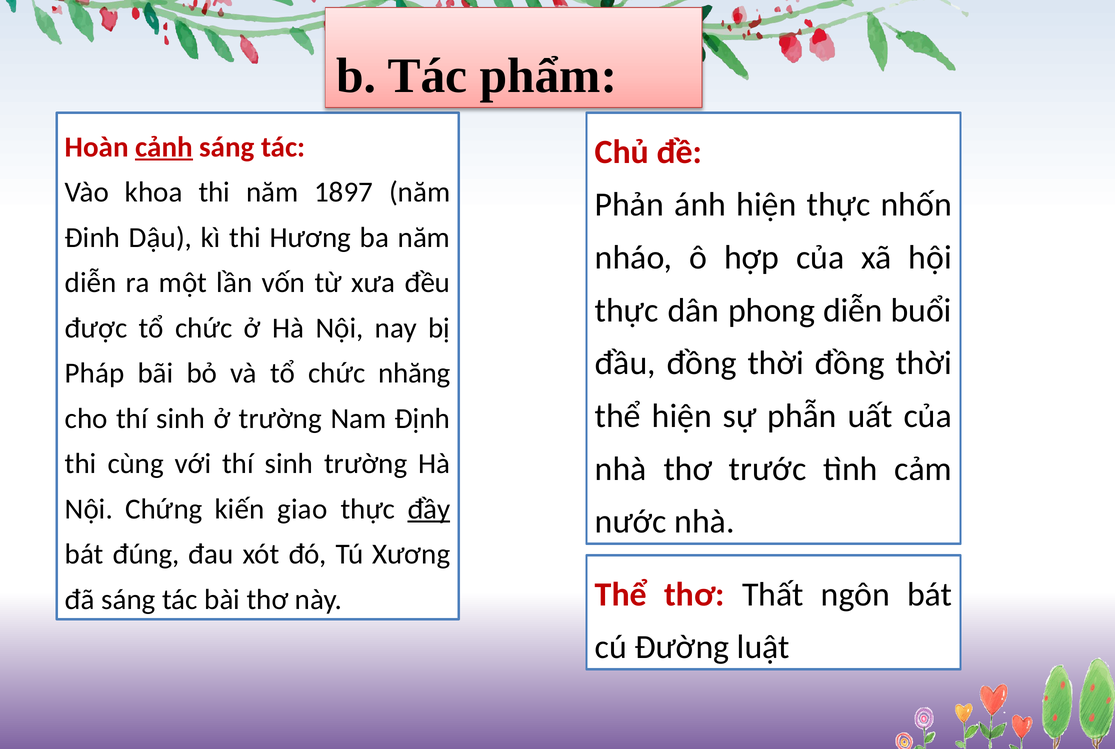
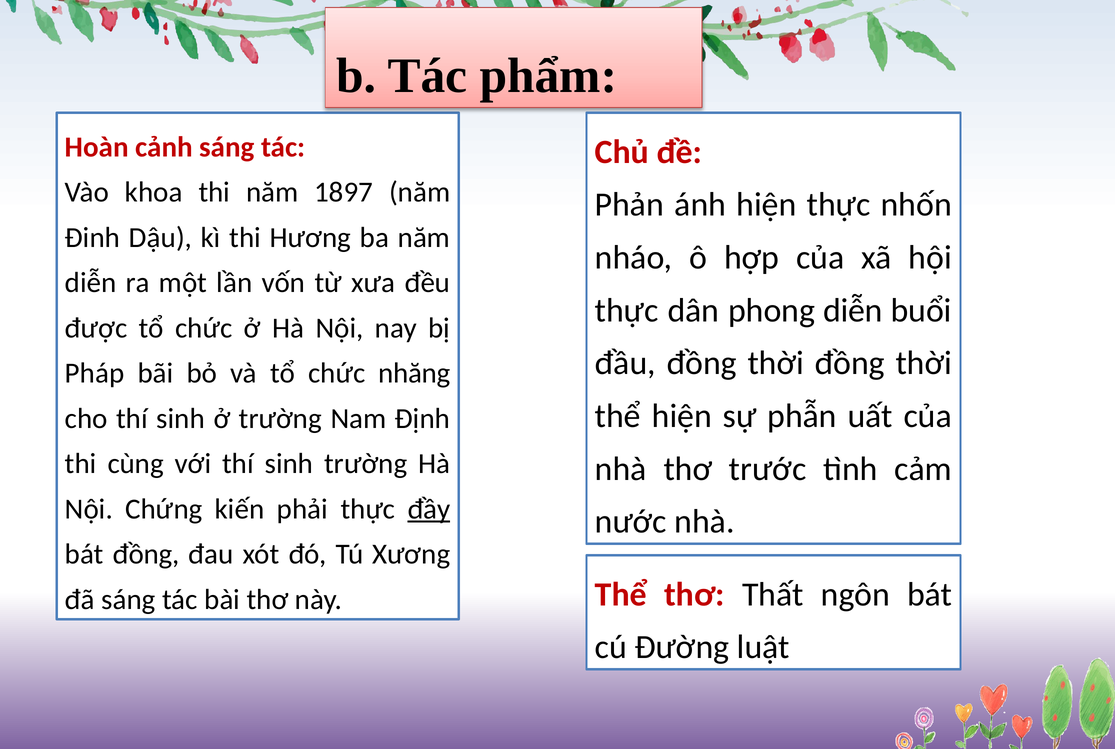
cảnh underline: present -> none
giao: giao -> phải
bát đúng: đúng -> đồng
